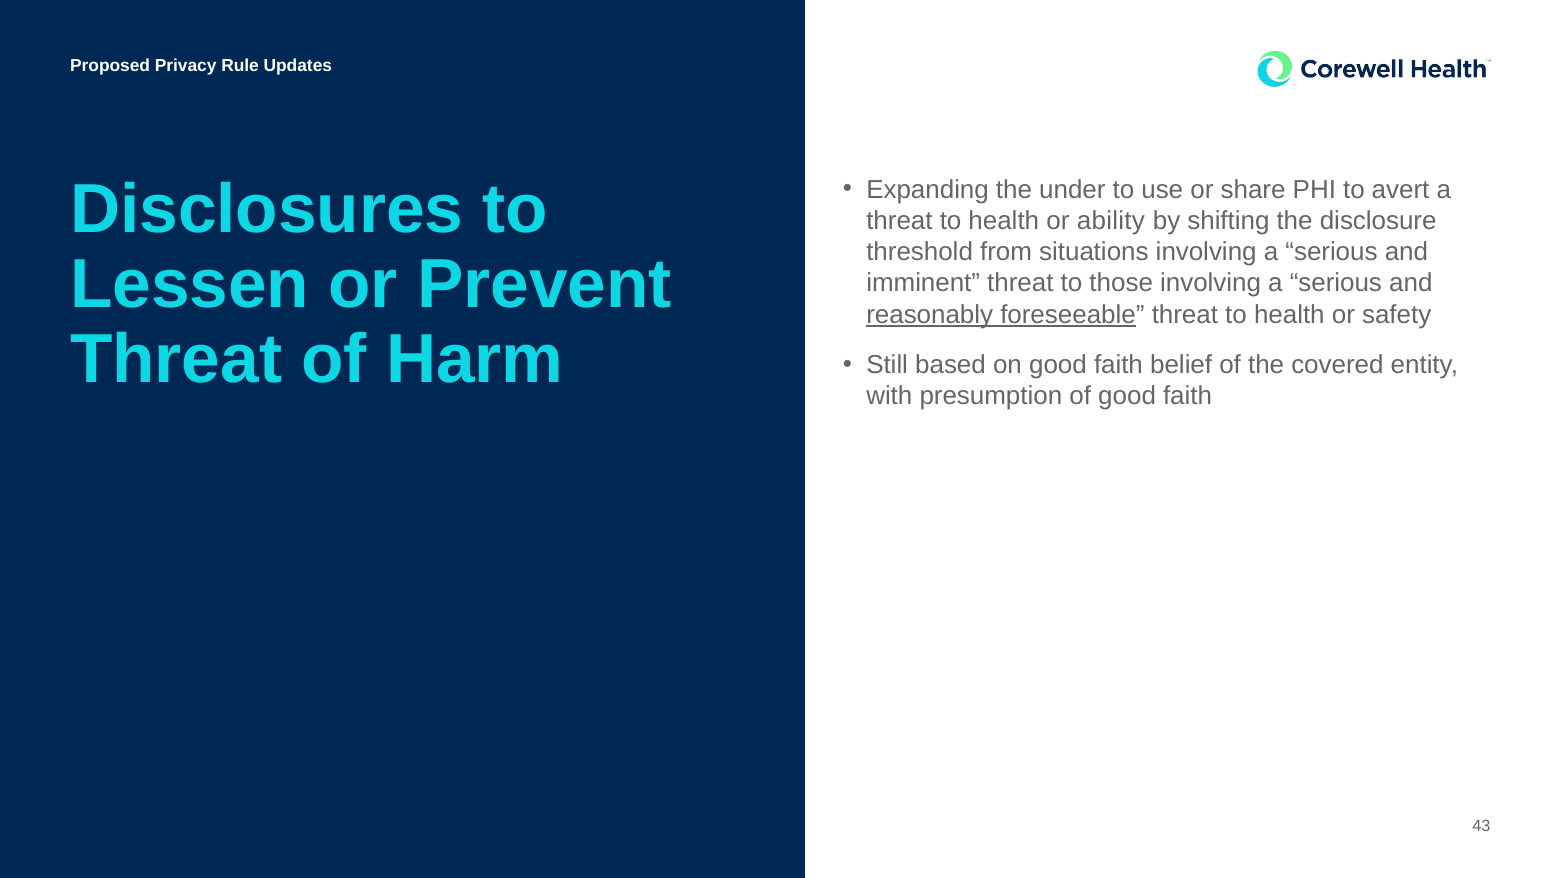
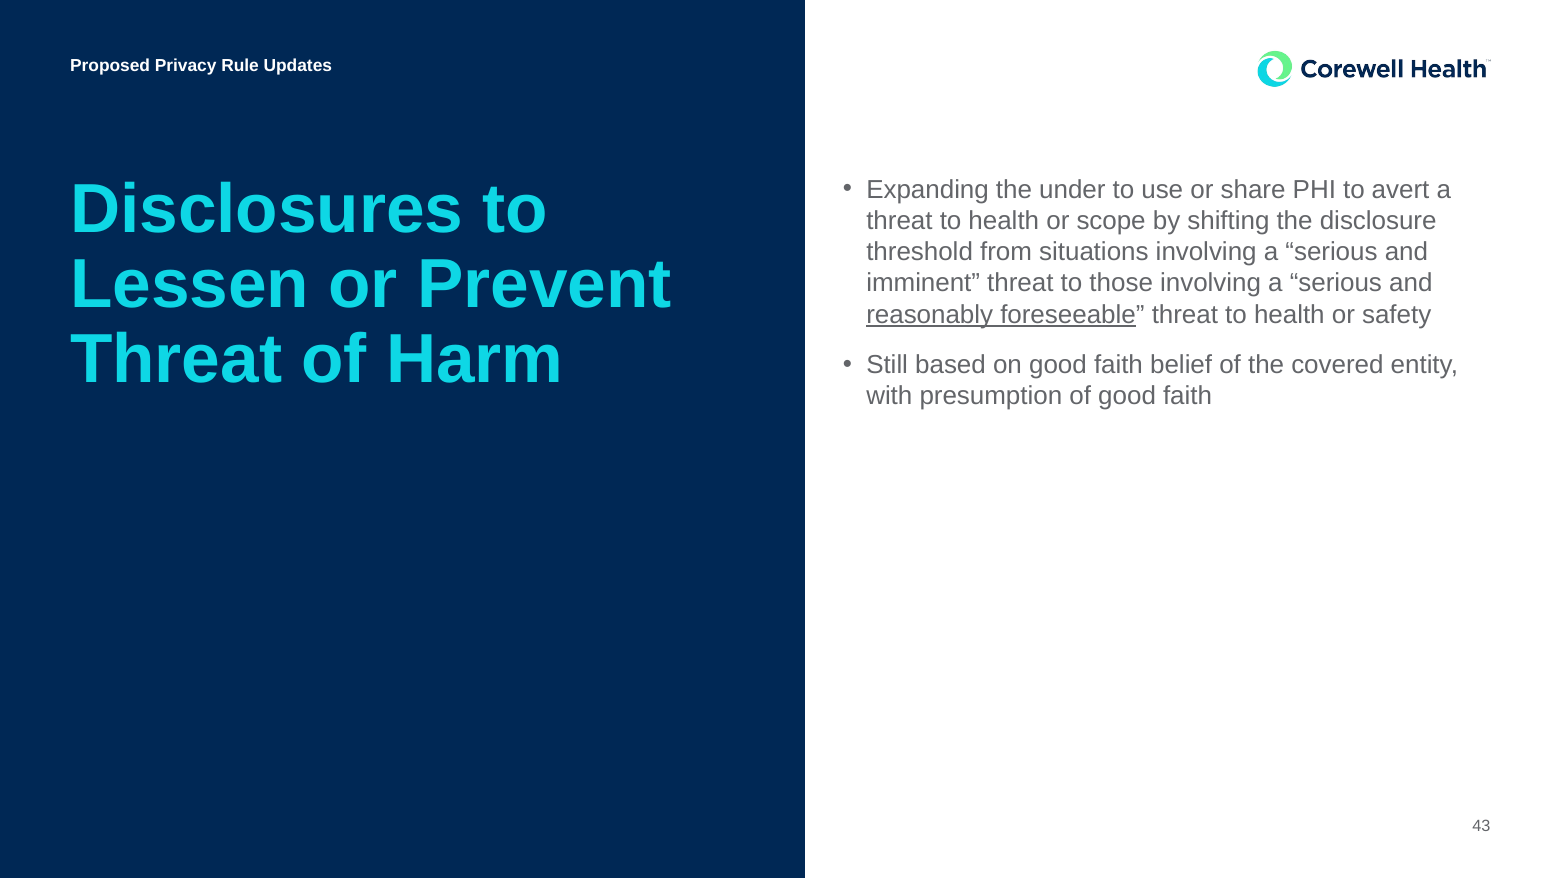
ability: ability -> scope
